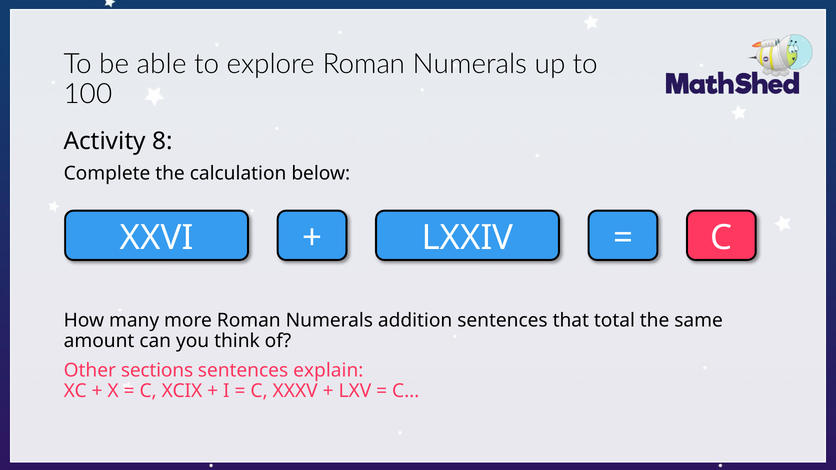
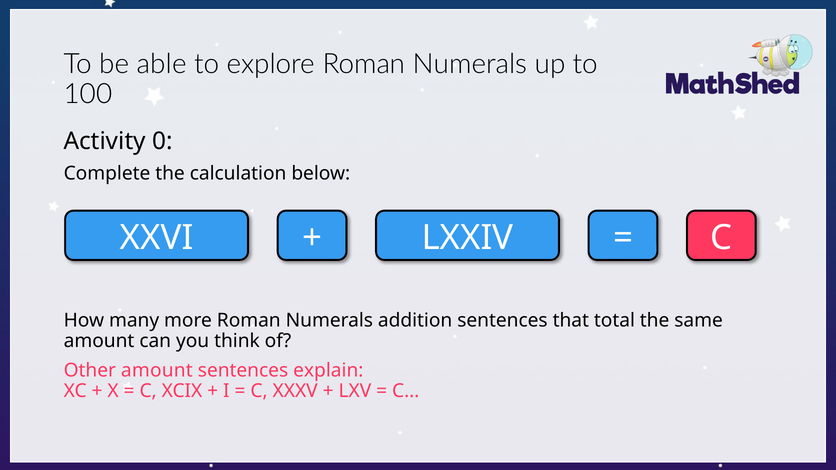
8: 8 -> 0
Other sections: sections -> amount
